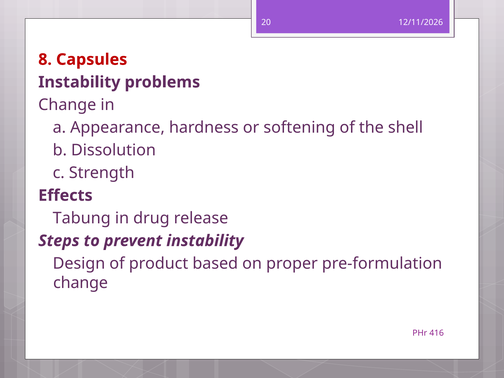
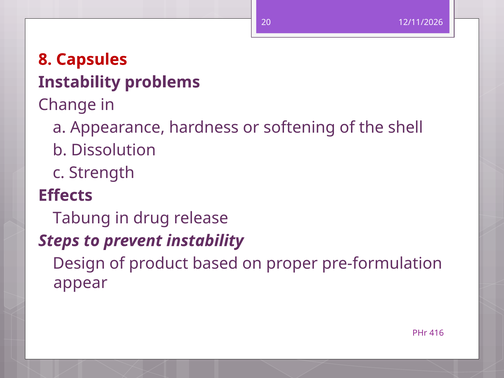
change at (81, 283): change -> appear
